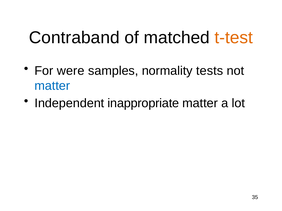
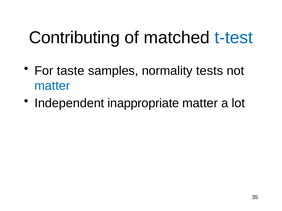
Contraband: Contraband -> Contributing
t-test colour: orange -> blue
were: were -> taste
